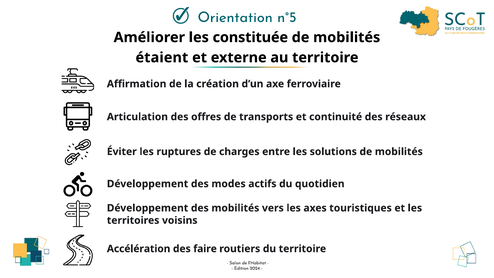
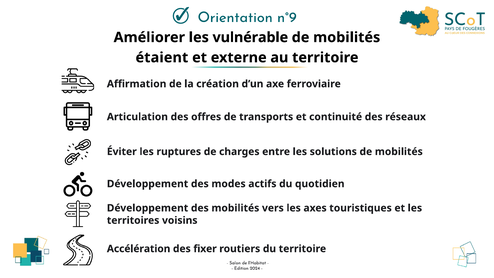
n°5: n°5 -> n°9
constituée: constituée -> vulnérable
faire: faire -> fixer
